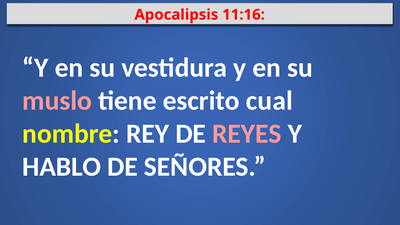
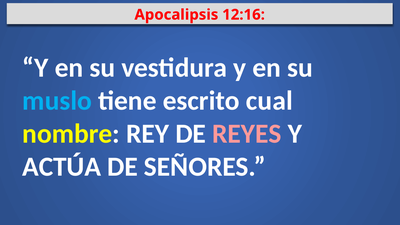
11:16: 11:16 -> 12:16
muslo colour: pink -> light blue
HABLO: HABLO -> ACTÚA
